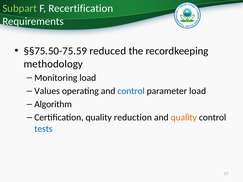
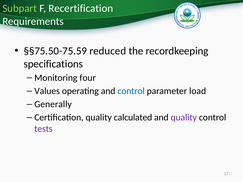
methodology: methodology -> specifications
Monitoring load: load -> four
Algorithm: Algorithm -> Generally
reduction: reduction -> calculated
quality at (184, 118) colour: orange -> purple
tests colour: blue -> purple
